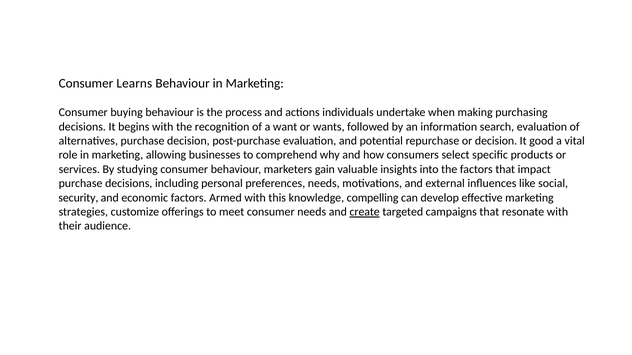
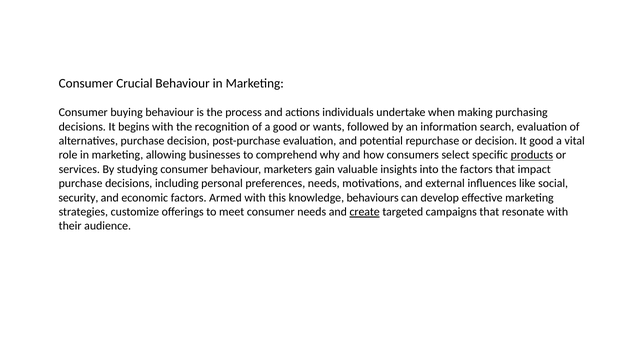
Learns: Learns -> Crucial
a want: want -> good
products underline: none -> present
compelling: compelling -> behaviours
